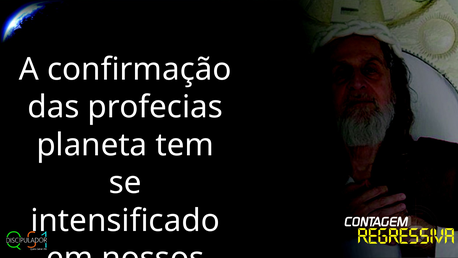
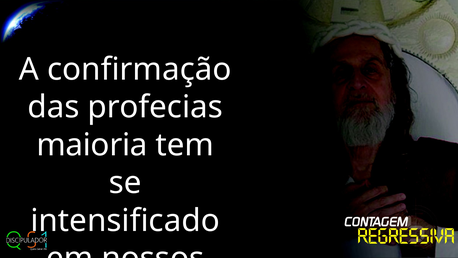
planeta: planeta -> maioria
